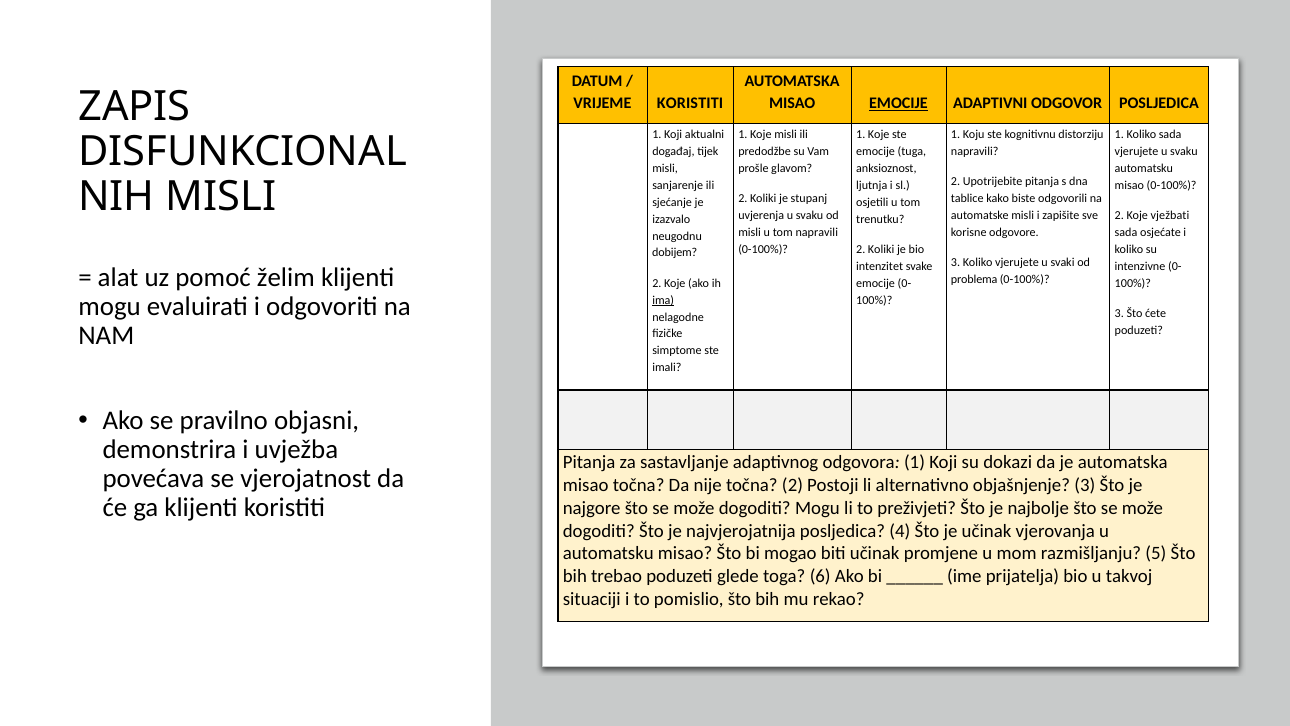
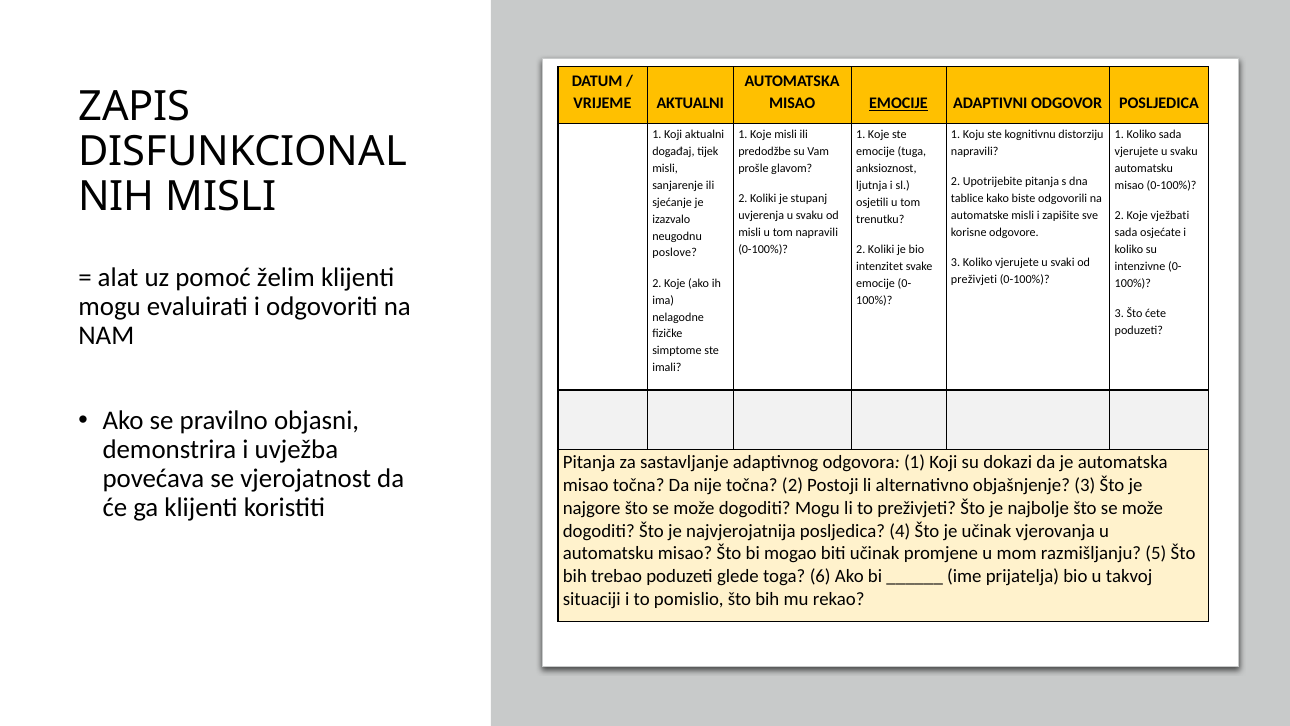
VRIJEME KORISTITI: KORISTITI -> AKTUALNI
dobijem: dobijem -> poslove
problema at (974, 280): problema -> preživjeti
ima underline: present -> none
